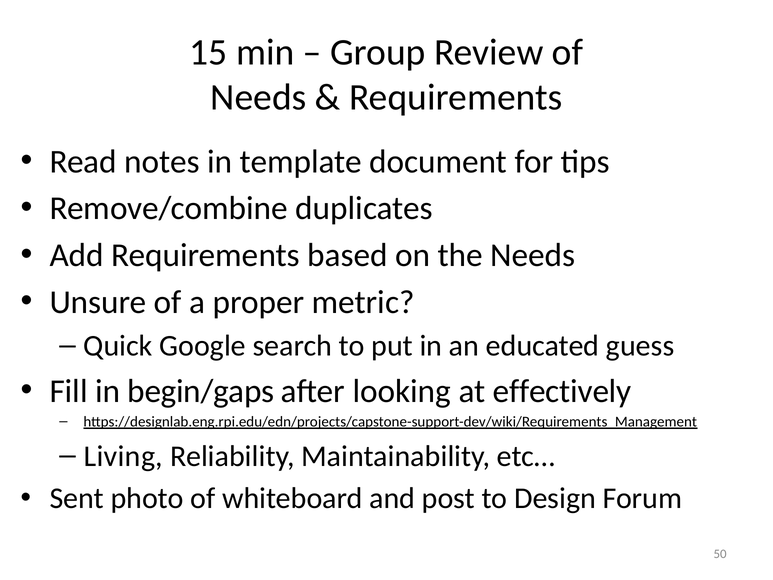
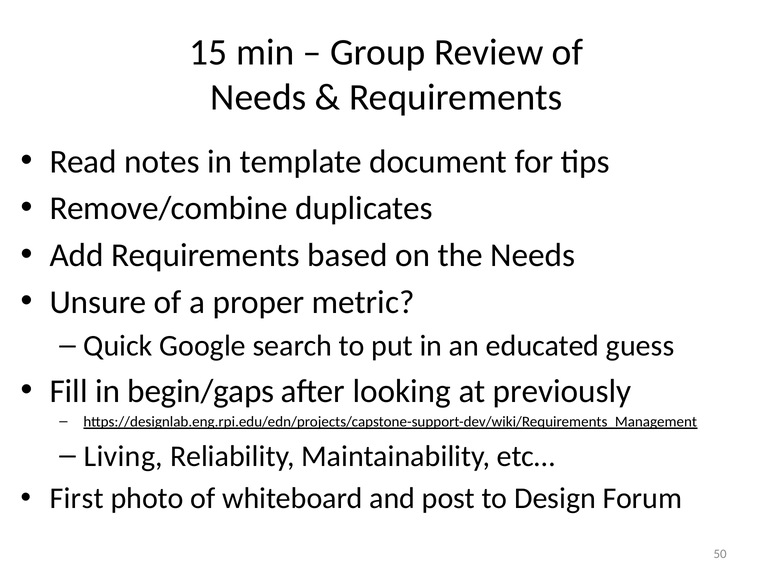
effectively: effectively -> previously
Sent: Sent -> First
